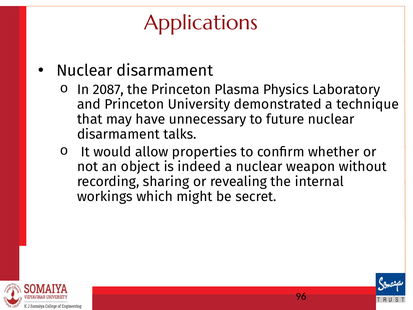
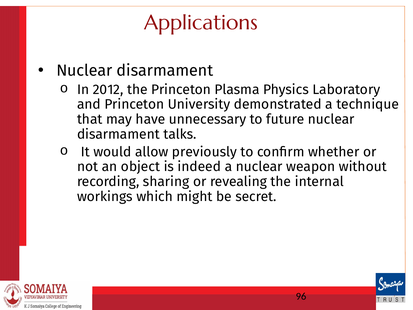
2087: 2087 -> 2012
properties: properties -> previously
